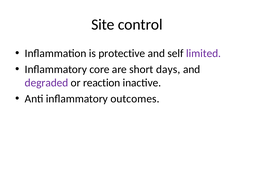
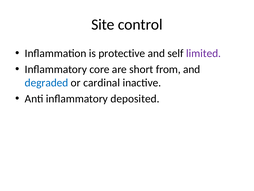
days: days -> from
degraded colour: purple -> blue
reaction: reaction -> cardinal
outcomes: outcomes -> deposited
